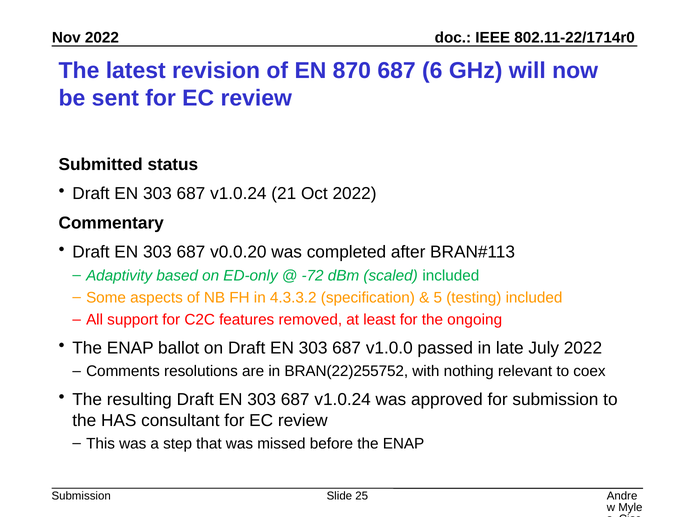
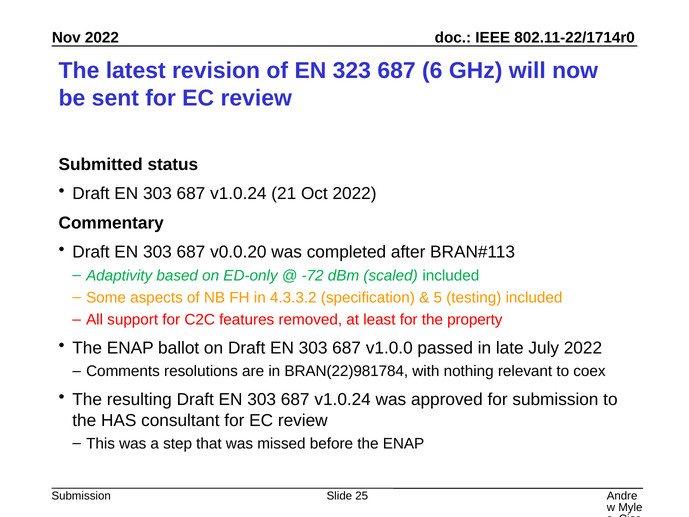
870: 870 -> 323
ongoing: ongoing -> property
BRAN(22)255752: BRAN(22)255752 -> BRAN(22)981784
